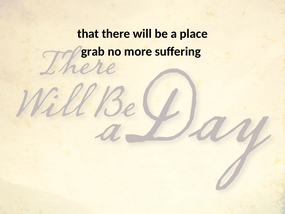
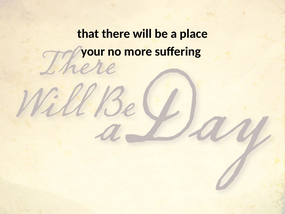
grab: grab -> your
